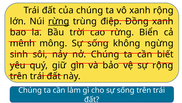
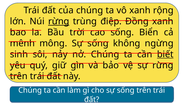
rừng at (122, 32): rừng -> sống
biết underline: none -> present
rộng at (163, 65): rộng -> rừng
